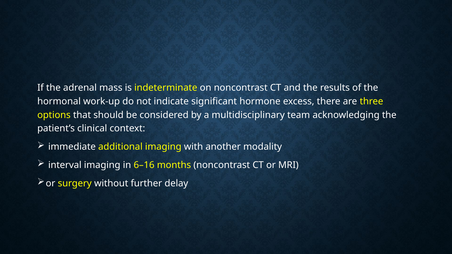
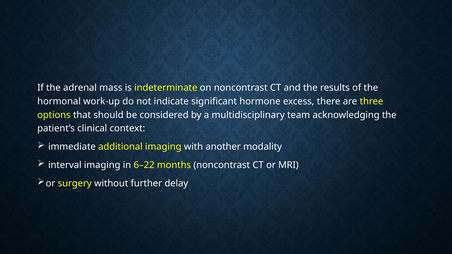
6–16: 6–16 -> 6–22
